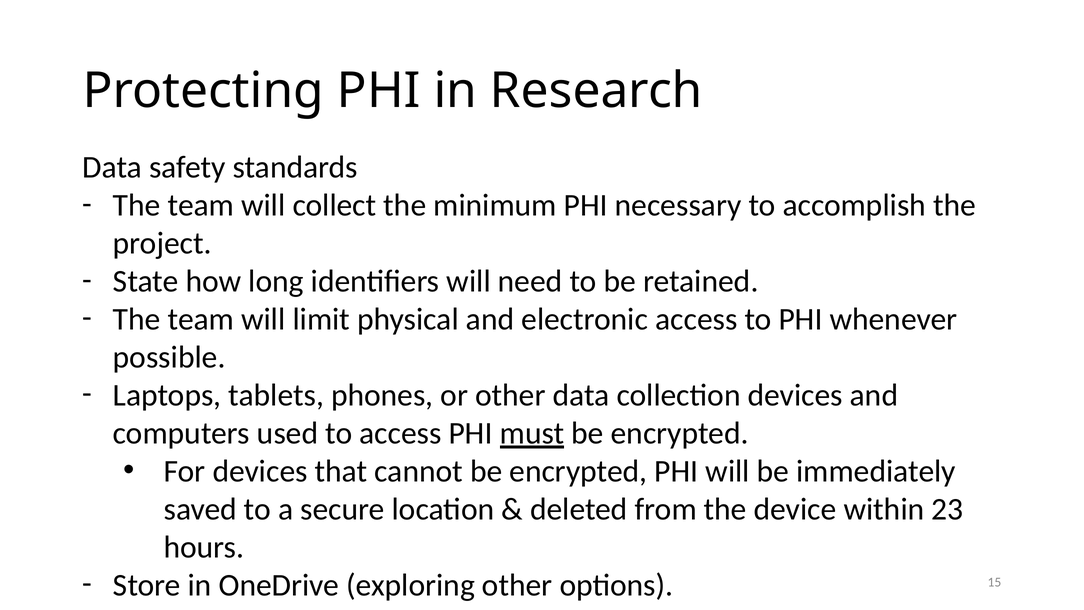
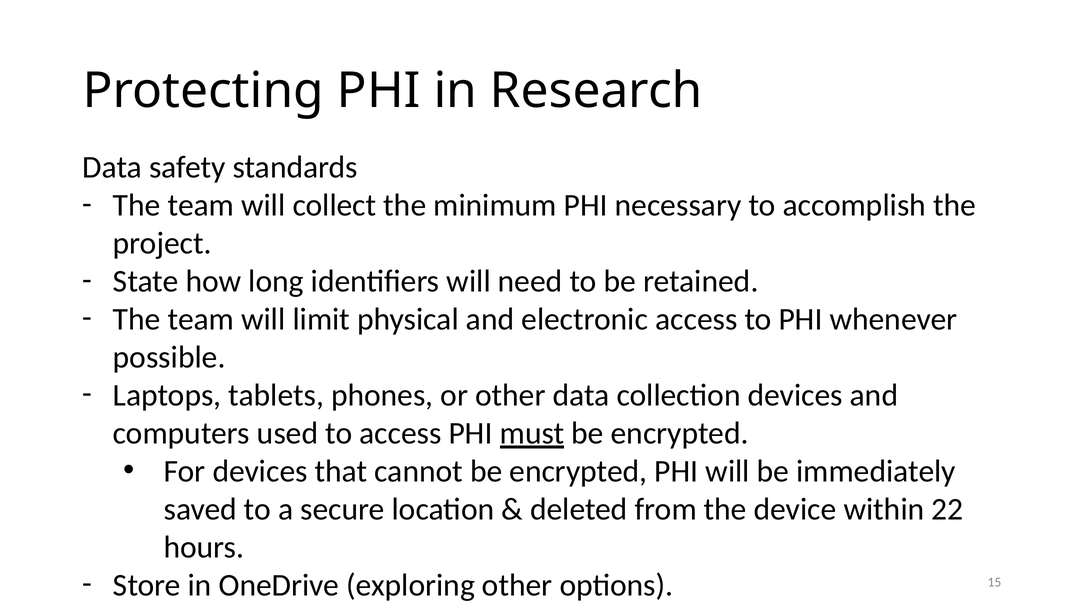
23: 23 -> 22
